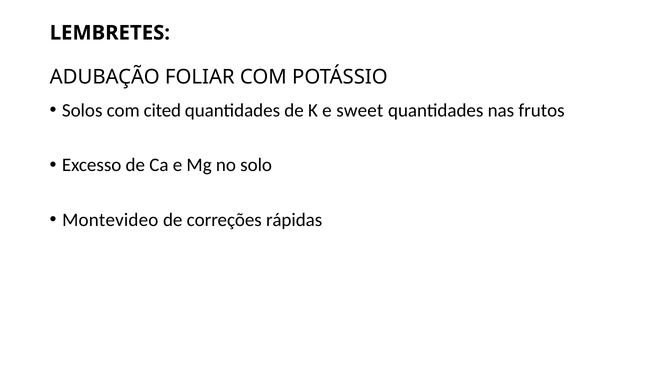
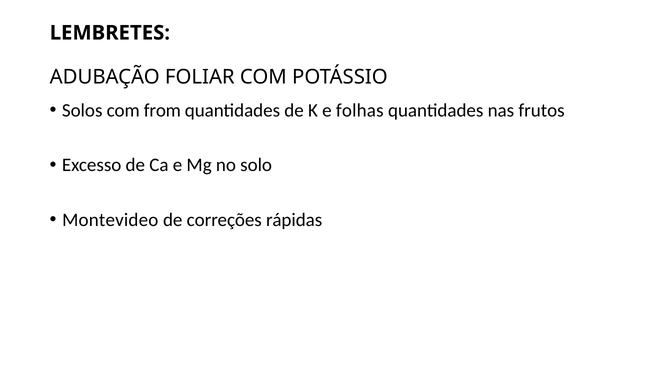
cited: cited -> from
sweet: sweet -> folhas
